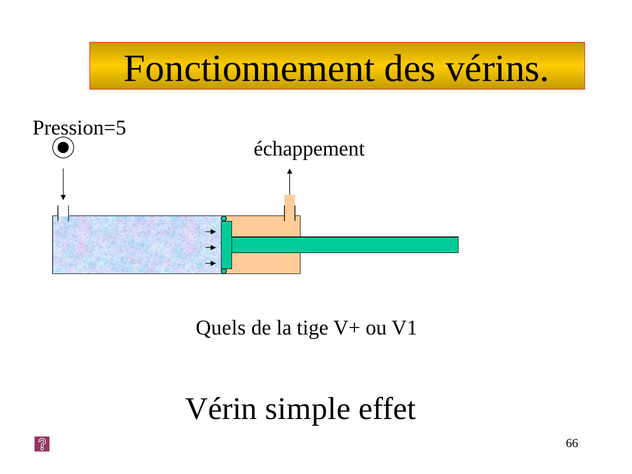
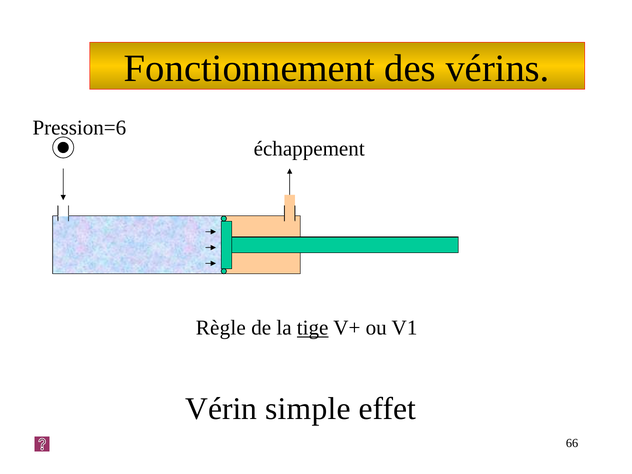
Pression=5: Pression=5 -> Pression=6
Quels: Quels -> Règle
tige underline: none -> present
